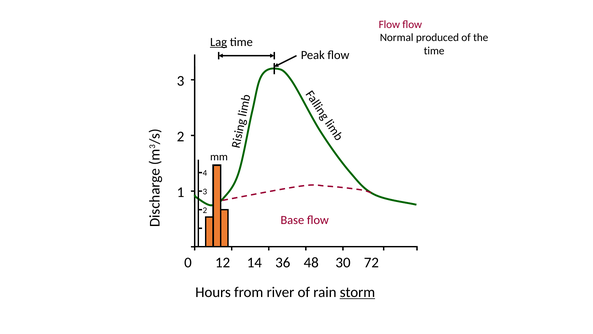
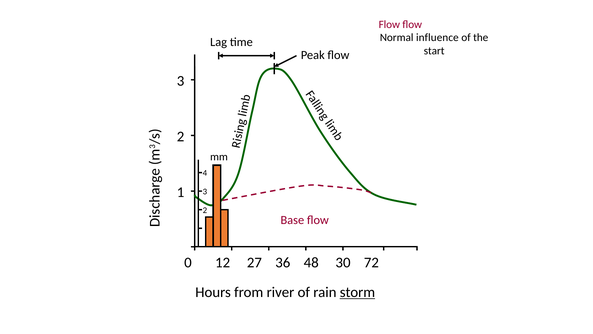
produced: produced -> influence
Lag underline: present -> none
time at (434, 51): time -> start
14: 14 -> 27
